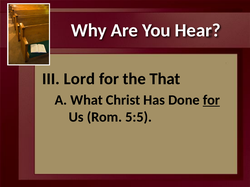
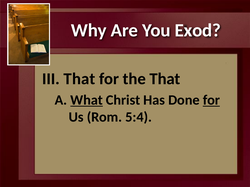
Hear: Hear -> Exod
III Lord: Lord -> That
What underline: none -> present
5:5: 5:5 -> 5:4
